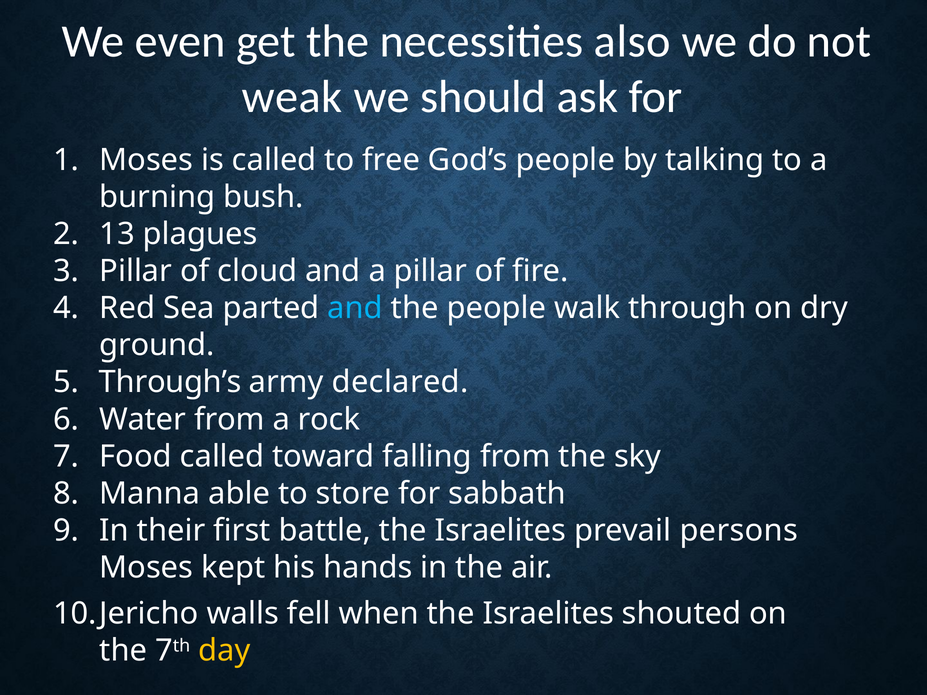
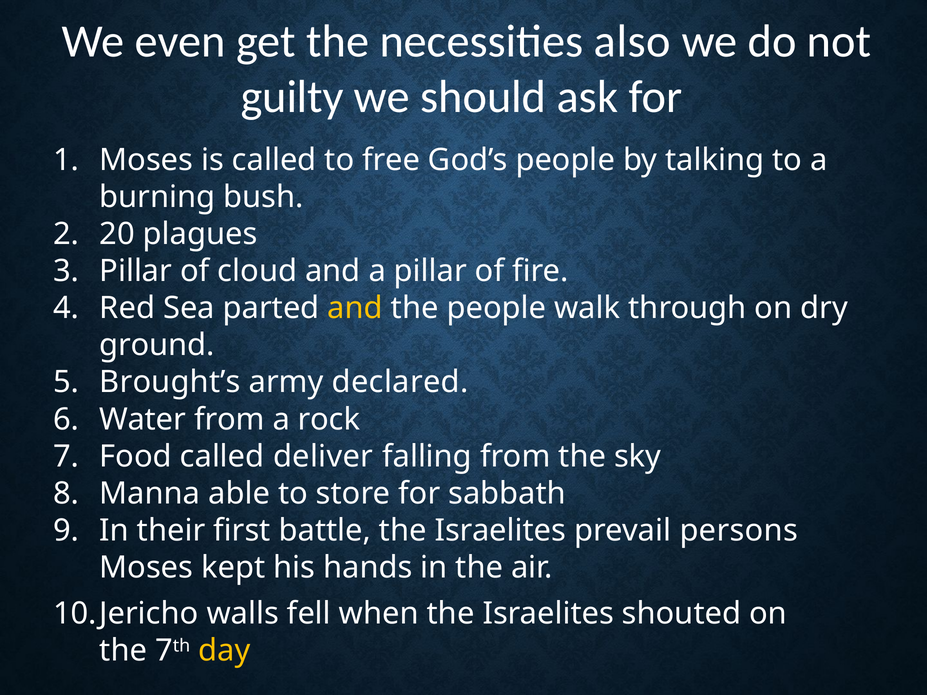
weak: weak -> guilty
13: 13 -> 20
and at (355, 308) colour: light blue -> yellow
Through’s: Through’s -> Brought’s
toward: toward -> deliver
